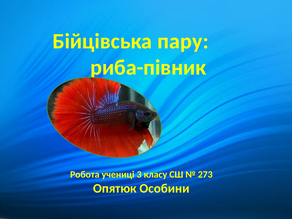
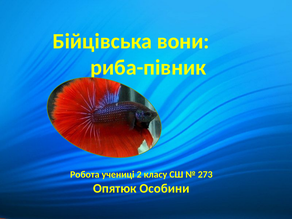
пару: пару -> вони
3: 3 -> 2
